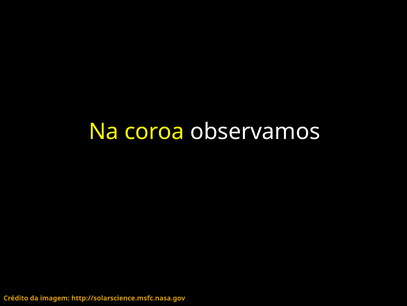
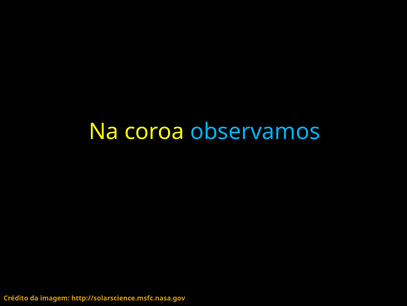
observamos colour: white -> light blue
